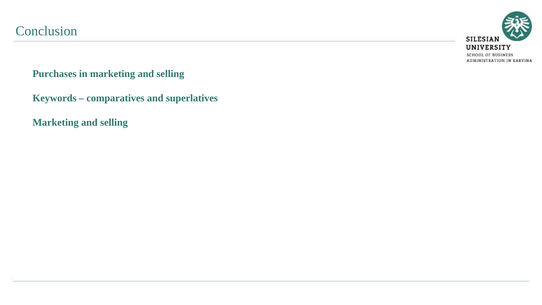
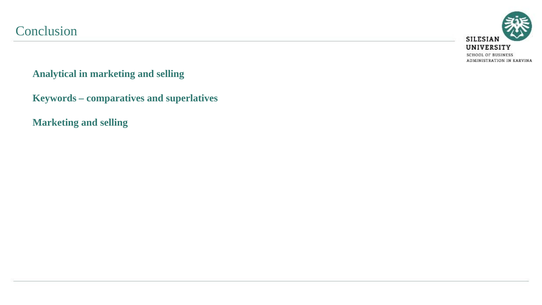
Purchases: Purchases -> Analytical
